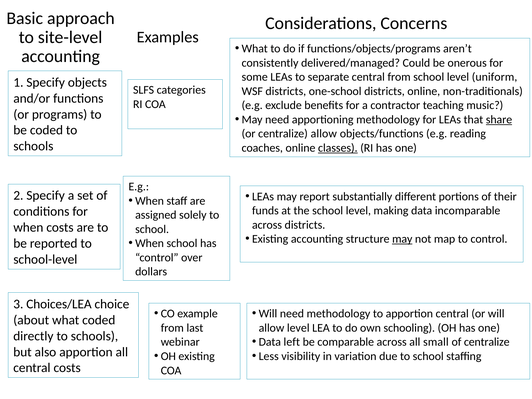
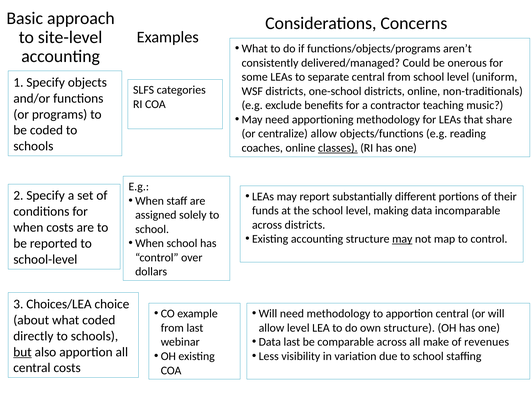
share underline: present -> none
own schooling: schooling -> structure
Data left: left -> last
small: small -> make
of centralize: centralize -> revenues
but underline: none -> present
